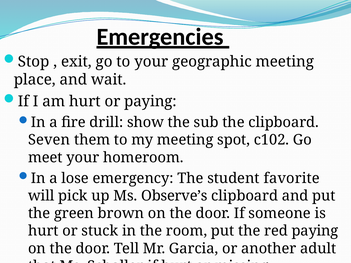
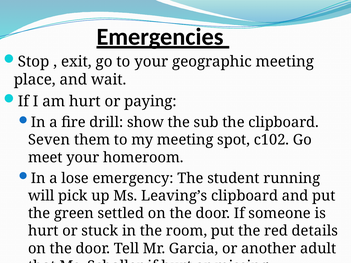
favorite: favorite -> running
Observe’s: Observe’s -> Leaving’s
brown: brown -> settled
red paying: paying -> details
